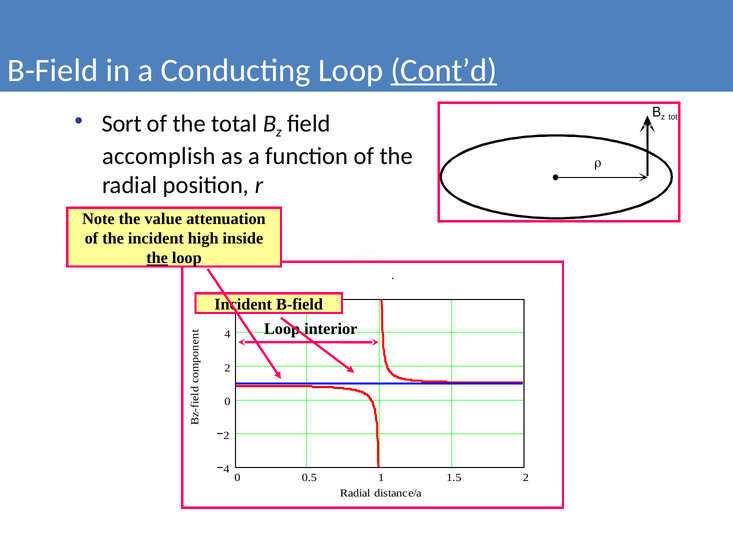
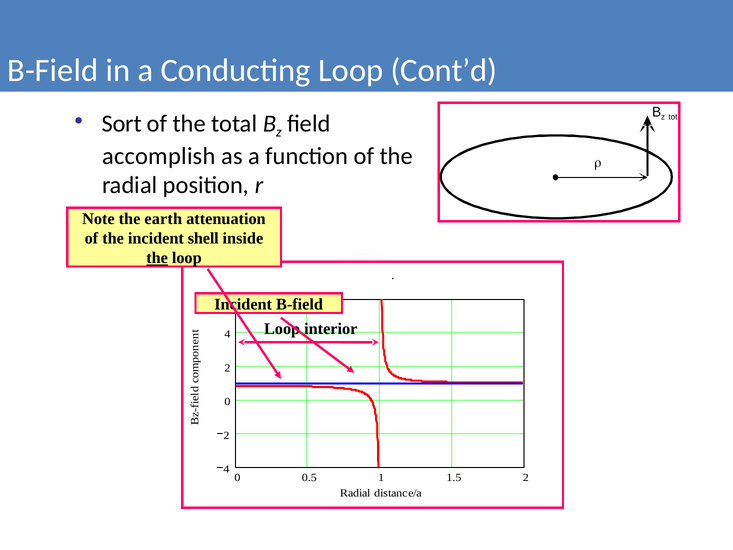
Cont’d underline: present -> none
value: value -> earth
high: high -> shell
